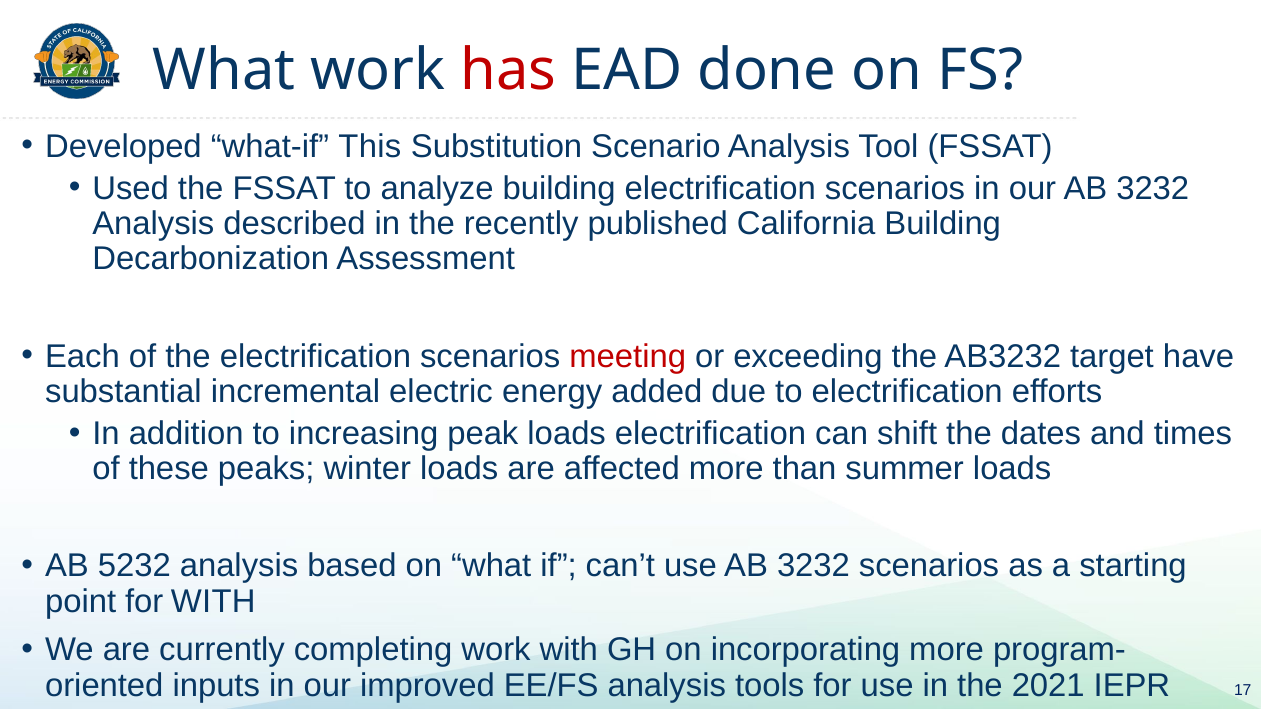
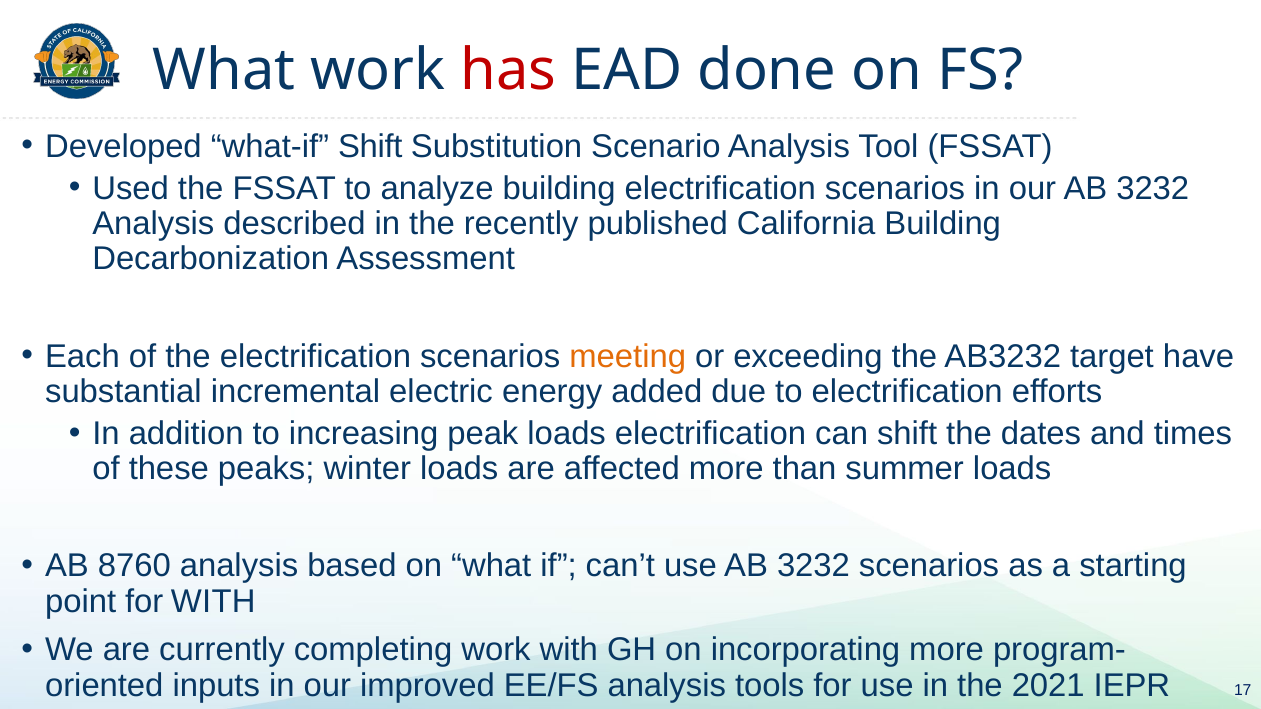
what-if This: This -> Shift
meeting colour: red -> orange
5232: 5232 -> 8760
